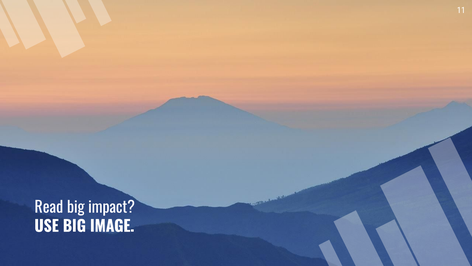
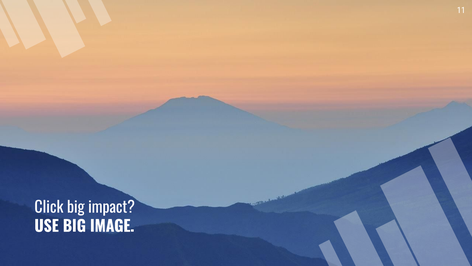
Read: Read -> Click
